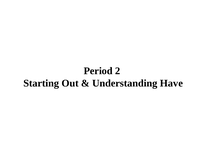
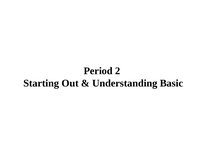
Have: Have -> Basic
